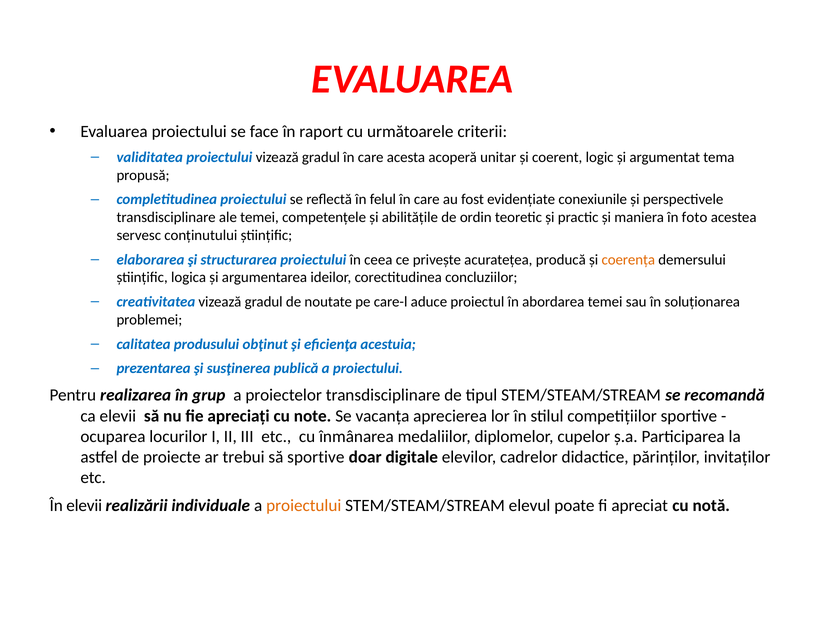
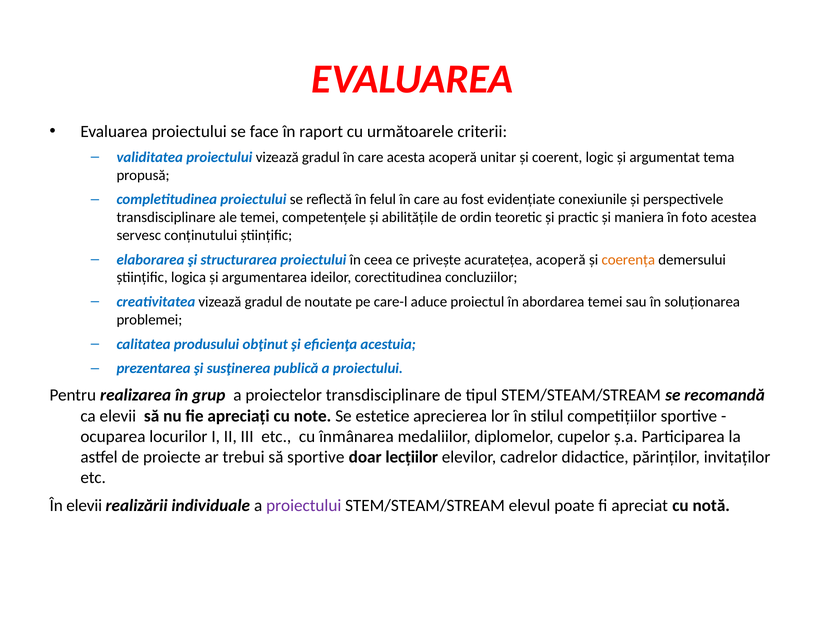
acuratețea producă: producă -> acoperă
vacanța: vacanța -> estetice
digitale: digitale -> lecțiilor
proiectului at (304, 506) colour: orange -> purple
